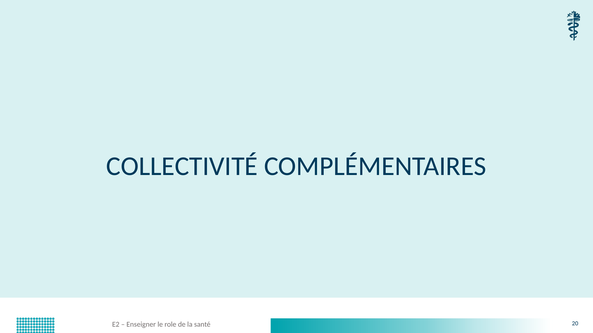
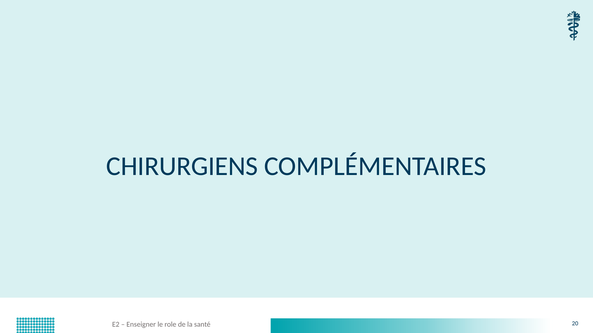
COLLECTIVITÉ: COLLECTIVITÉ -> CHIRURGIENS
